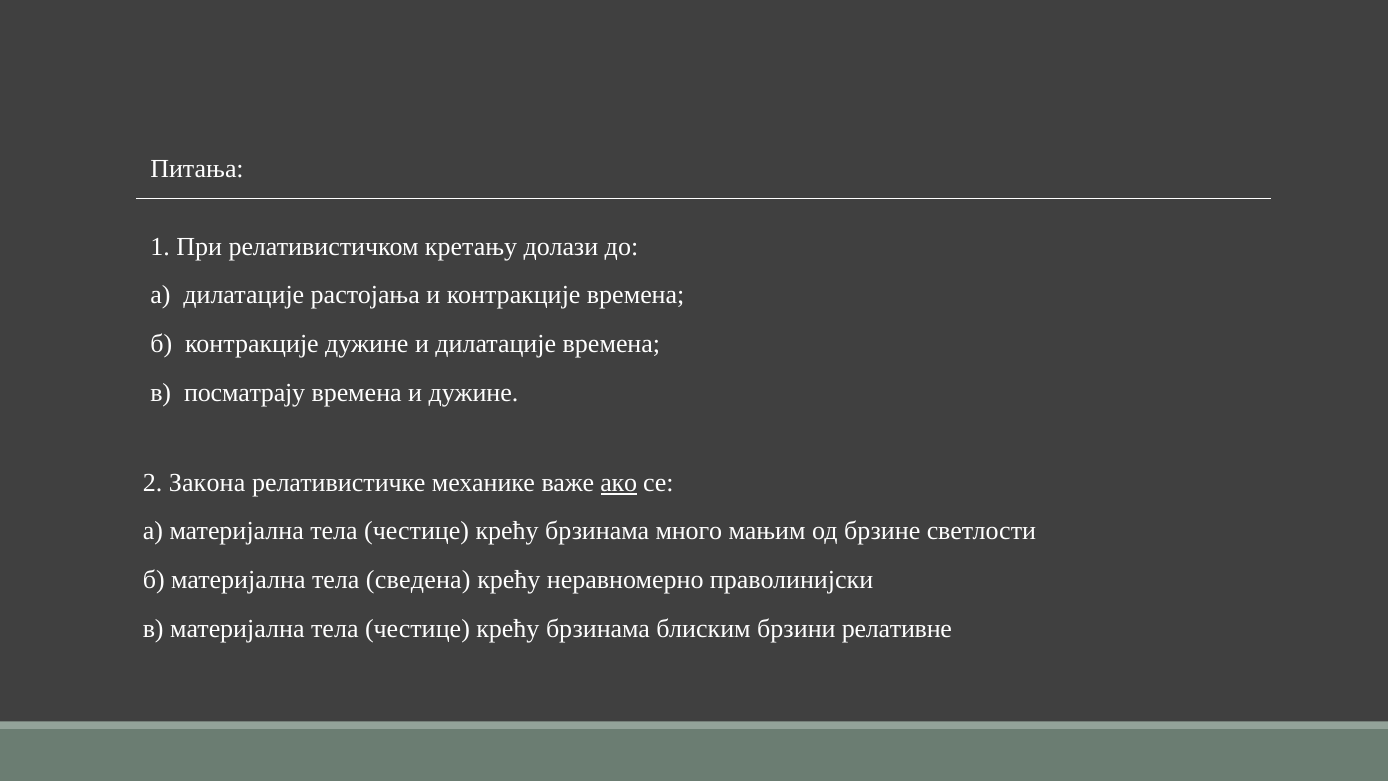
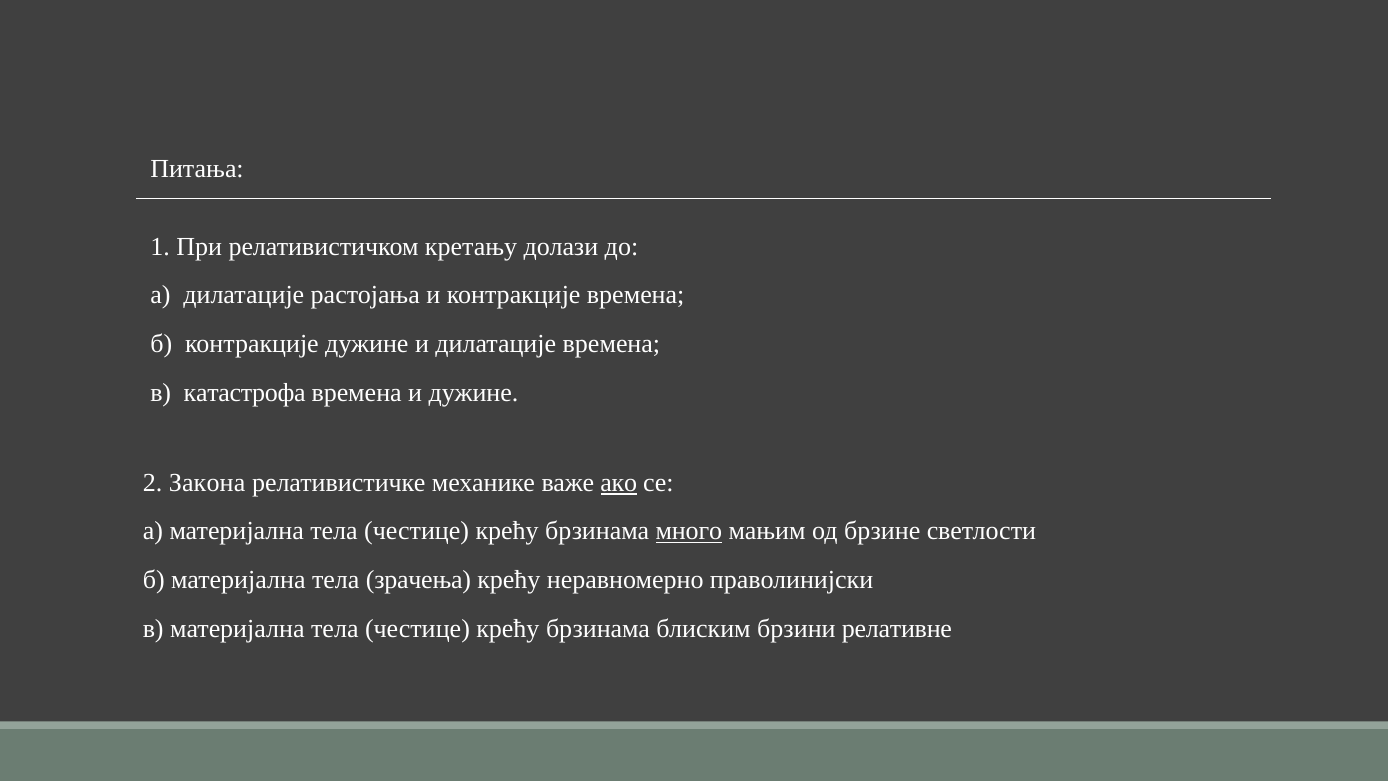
посматрају: посматрају -> катастрофа
много underline: none -> present
сведена: сведена -> зрачења
